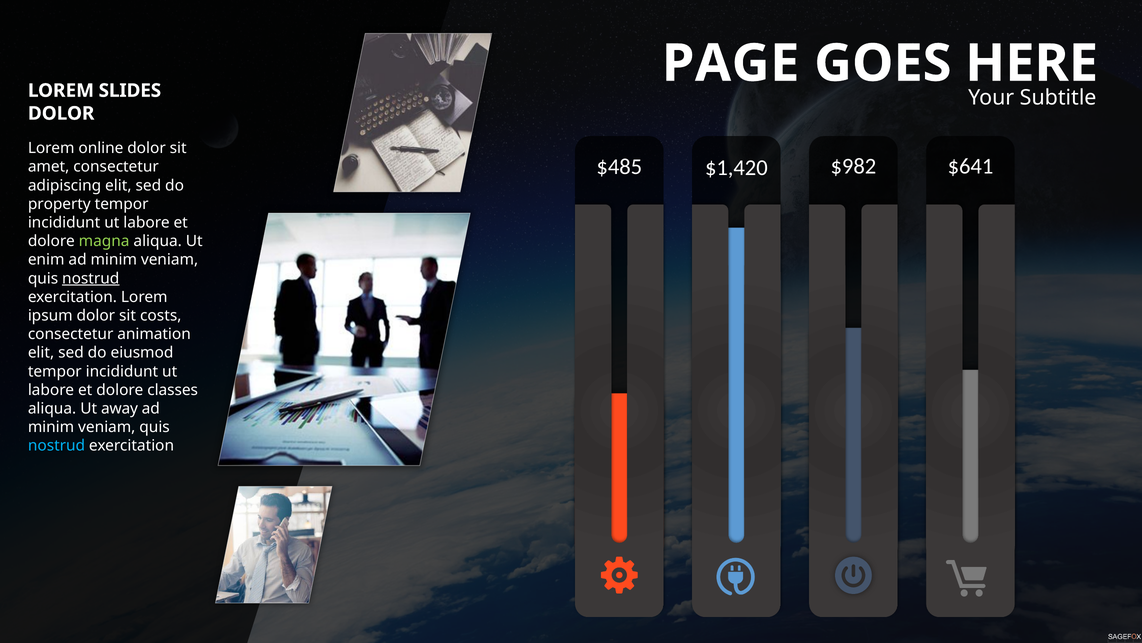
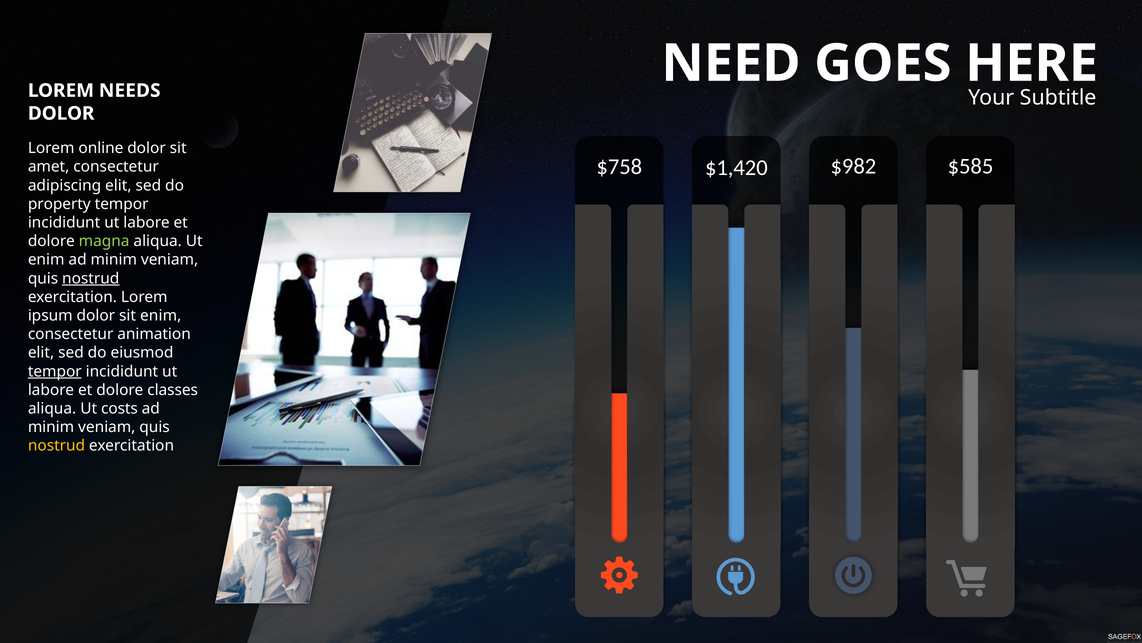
PAGE: PAGE -> NEED
SLIDES: SLIDES -> NEEDS
$485: $485 -> $758
$641: $641 -> $585
sit costs: costs -> enim
tempor at (55, 371) underline: none -> present
away: away -> costs
nostrud at (56, 445) colour: light blue -> yellow
